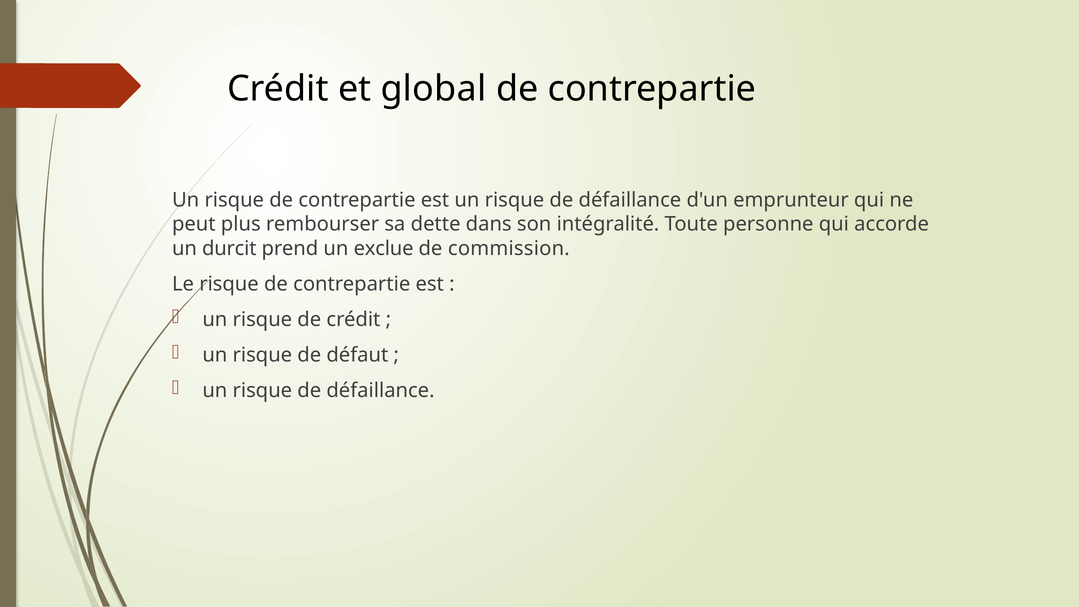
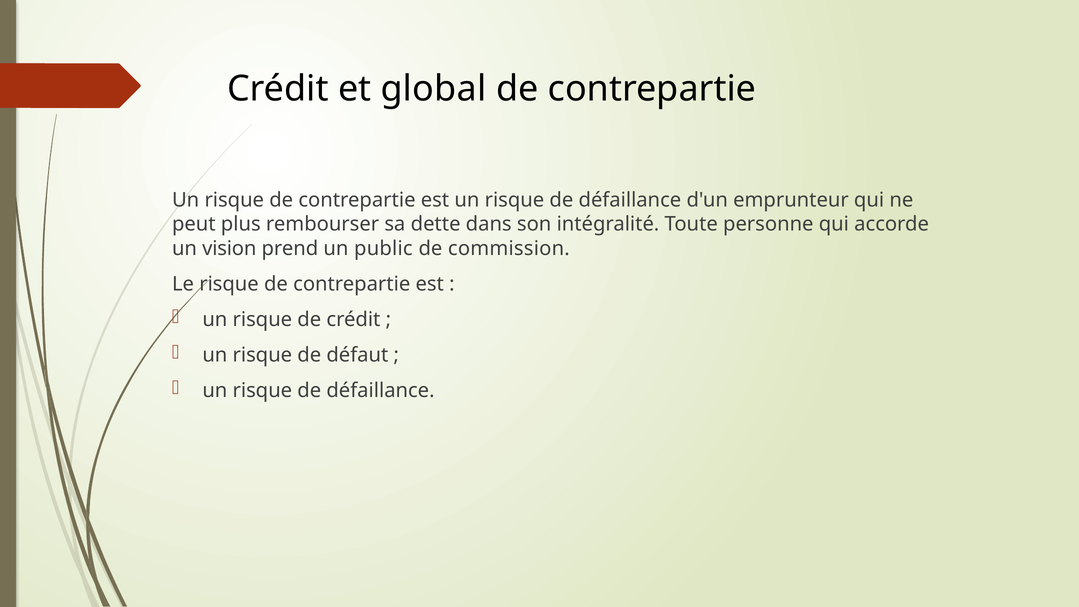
durcit: durcit -> vision
exclue: exclue -> public
